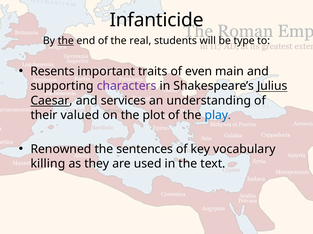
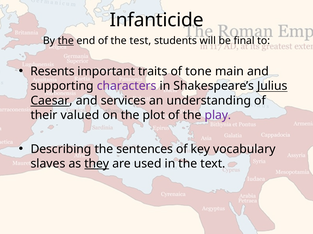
real: real -> test
type: type -> final
even: even -> tone
play colour: blue -> purple
Renowned: Renowned -> Describing
killing: killing -> slaves
they underline: none -> present
